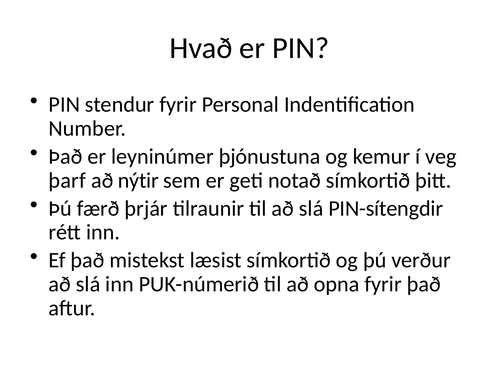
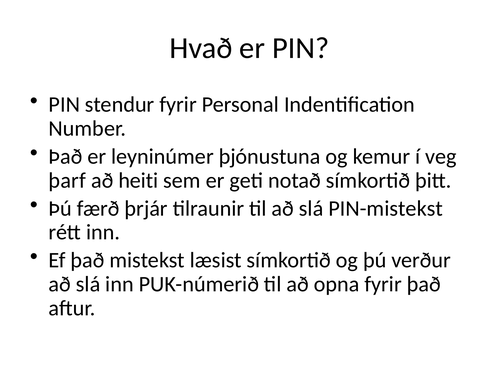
nýtir: nýtir -> heiti
PIN-sítengdir: PIN-sítengdir -> PIN-mistekst
